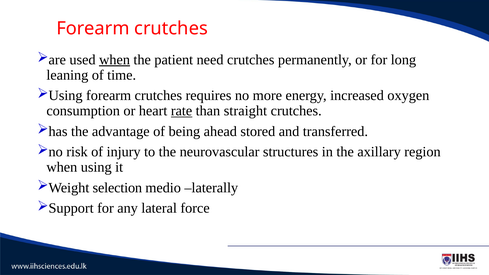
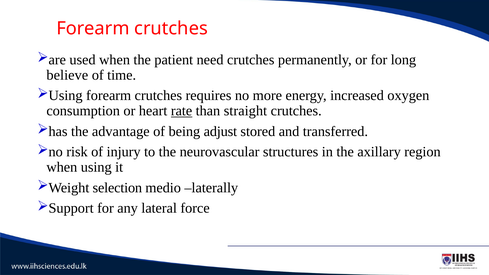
when at (115, 60) underline: present -> none
leaning: leaning -> believe
ahead: ahead -> adjust
